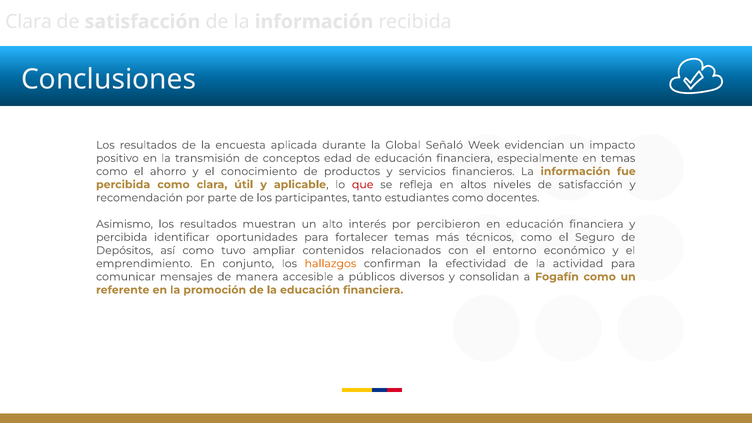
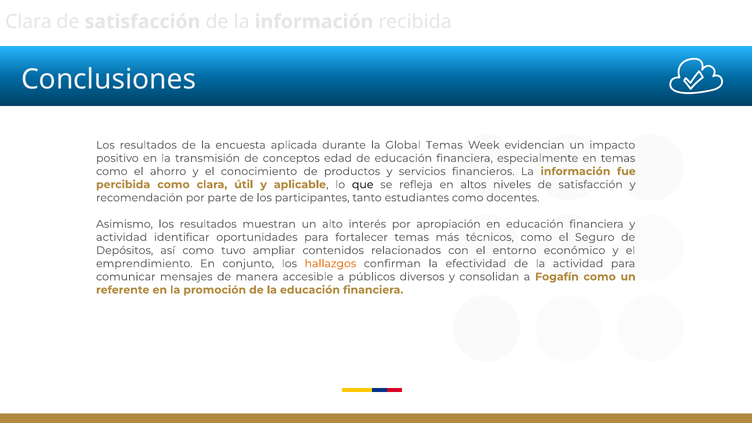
Global Señaló: Señaló -> Temas
que colour: red -> black
percibieron: percibieron -> apropiación
percibida at (122, 237): percibida -> actividad
